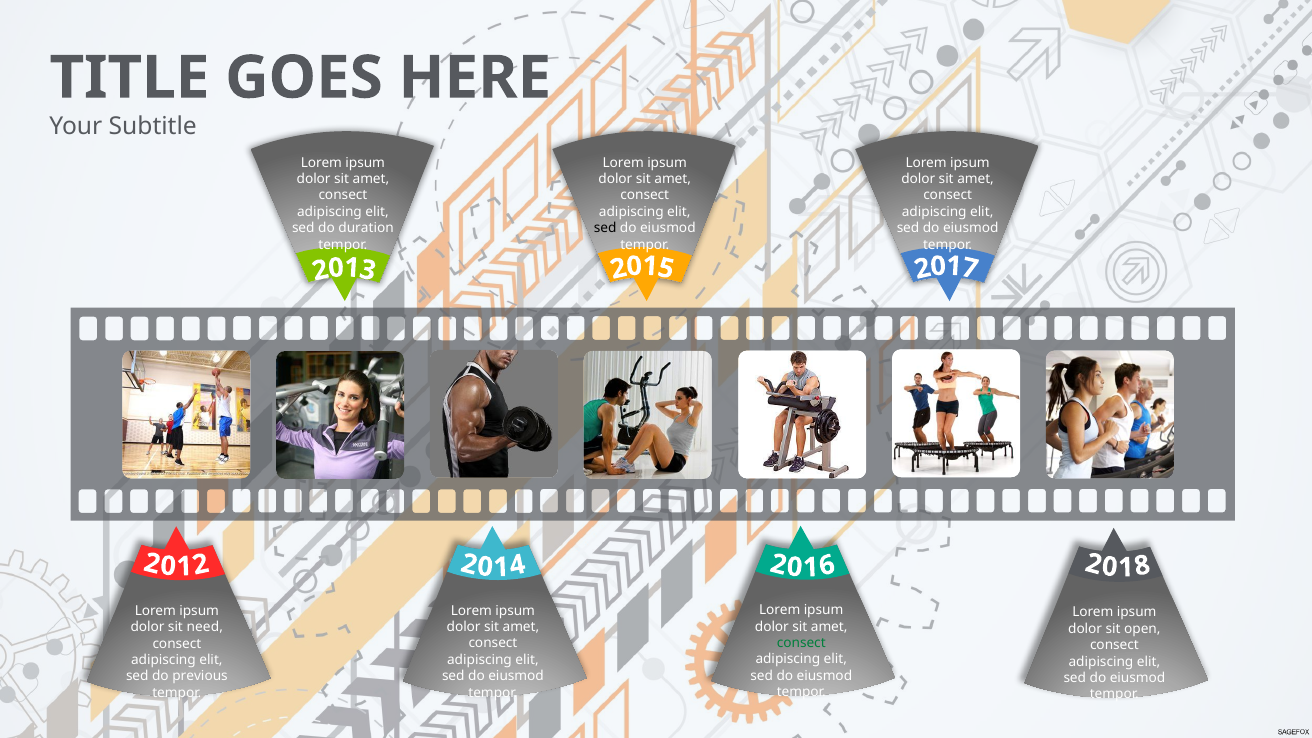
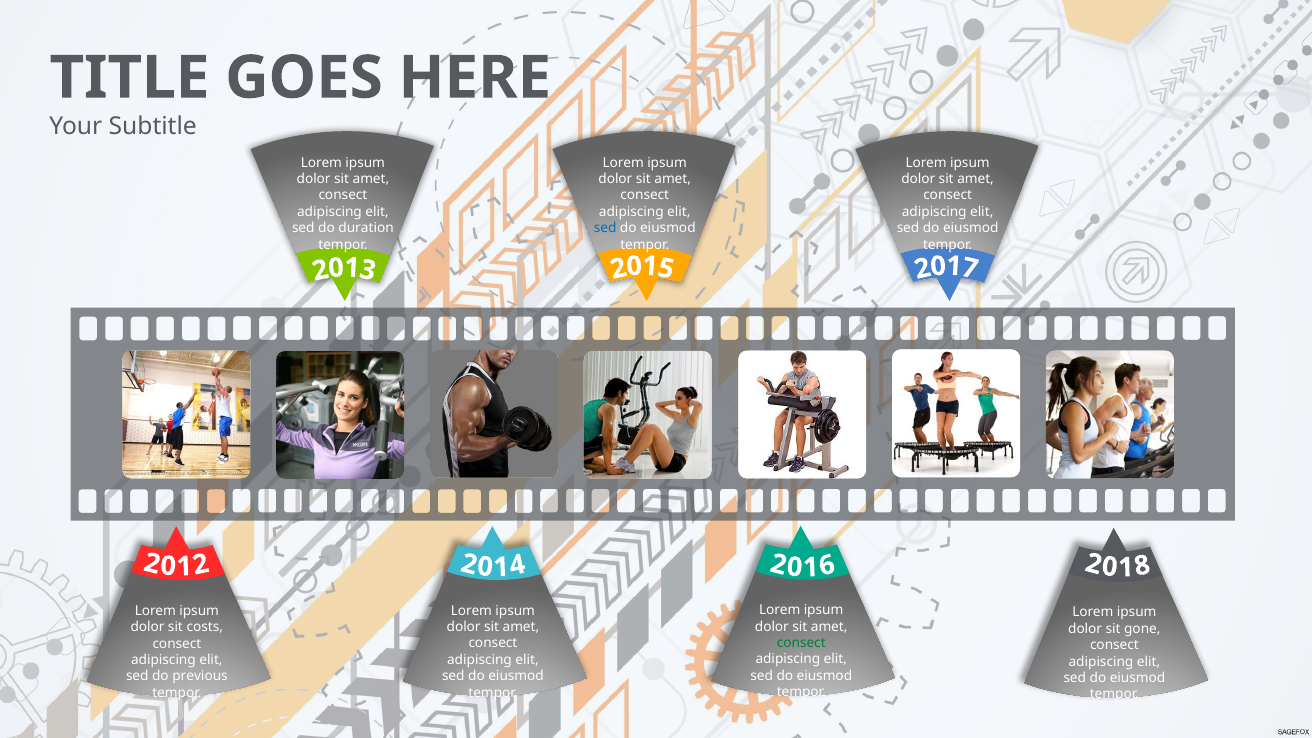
sed at (605, 228) colour: black -> blue
need: need -> costs
open: open -> gone
